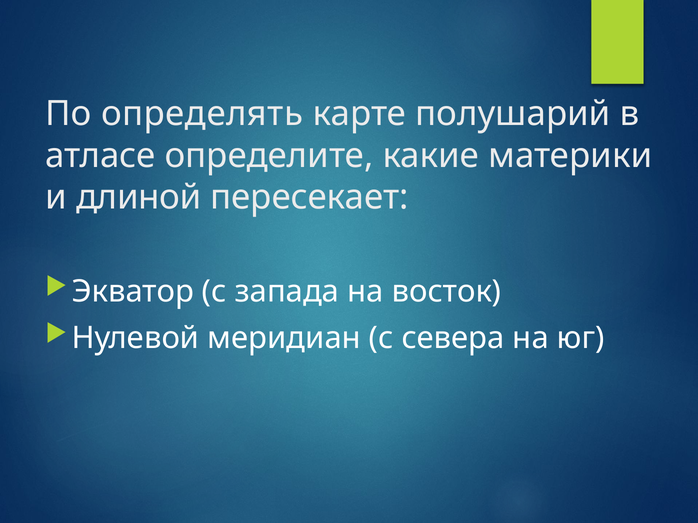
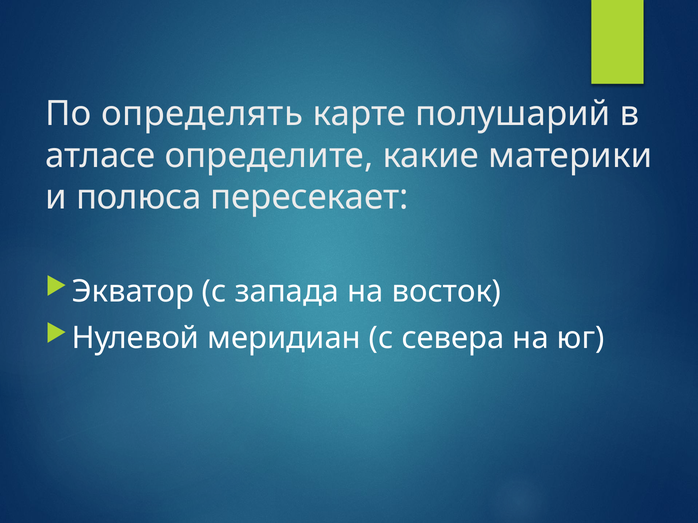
длиной: длиной -> полюса
